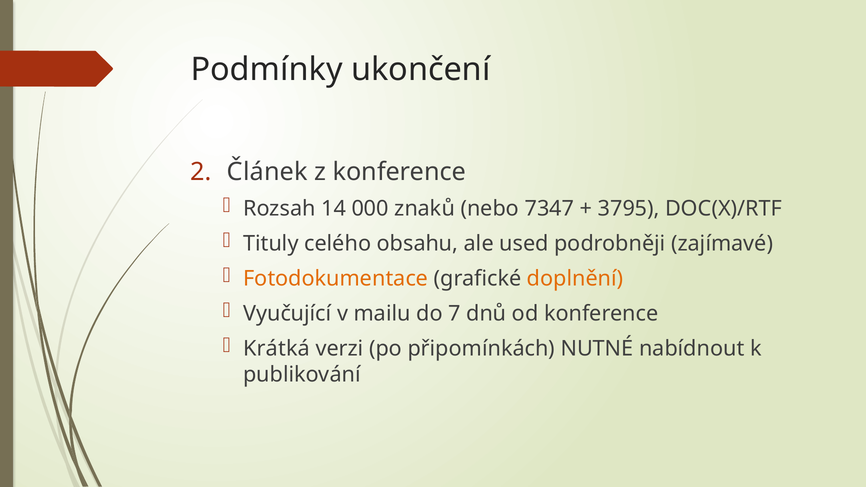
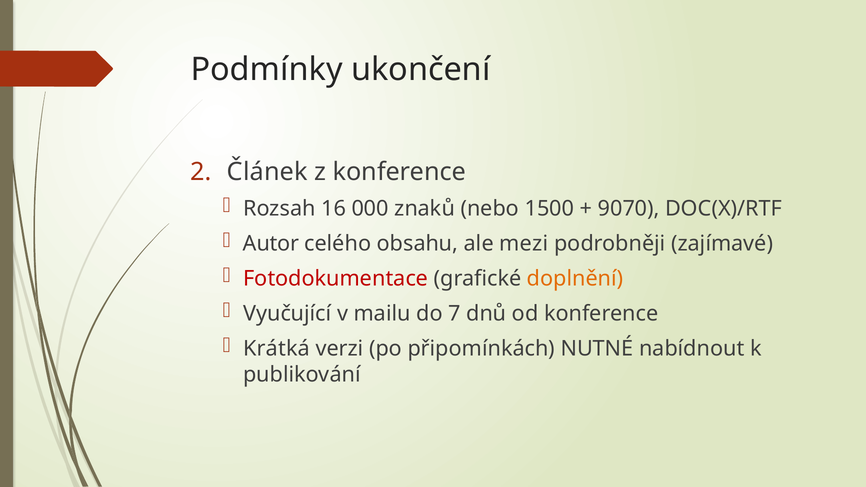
14: 14 -> 16
7347: 7347 -> 1500
3795: 3795 -> 9070
Tituly: Tituly -> Autor
used: used -> mezi
Fotodokumentace colour: orange -> red
